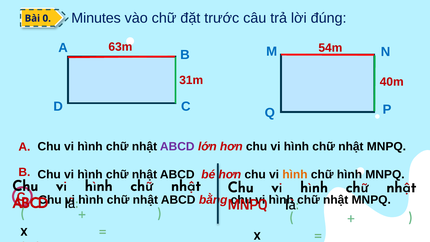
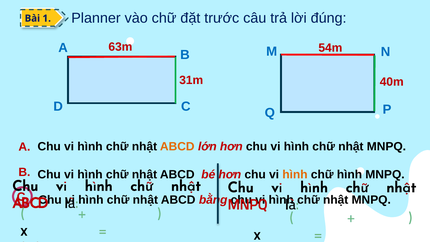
Minutes: Minutes -> Planner
0: 0 -> 1
ABCD at (177, 146) colour: purple -> orange
